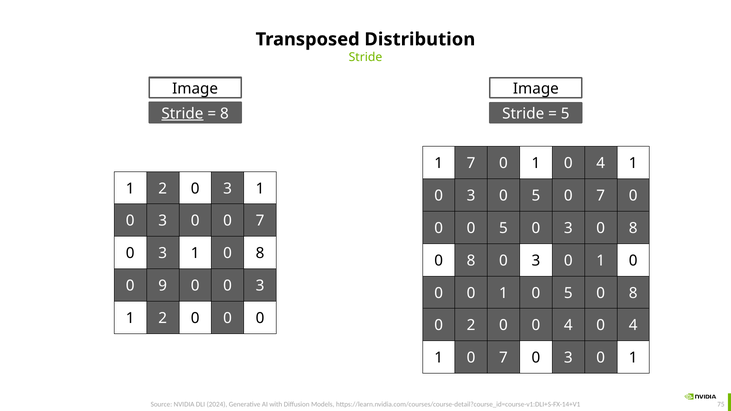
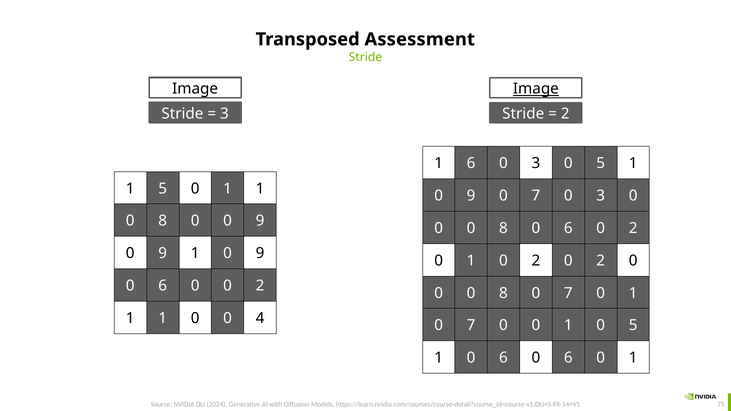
Distribution: Distribution -> Assessment
Image at (536, 89) underline: none -> present
Stride at (182, 114) underline: present -> none
8 at (224, 114): 8 -> 3
5 at (565, 114): 5 -> 2
1 7: 7 -> 6
1 at (536, 163): 1 -> 3
4 at (601, 163): 4 -> 5
2 at (163, 189): 2 -> 5
3 at (228, 189): 3 -> 1
3 at (471, 196): 3 -> 9
5 at (536, 196): 5 -> 7
7 at (601, 196): 7 -> 3
3 at (163, 221): 3 -> 8
0 0 7: 7 -> 9
5 at (503, 228): 5 -> 8
3 at (568, 228): 3 -> 6
8 at (633, 228): 8 -> 2
3 at (163, 253): 3 -> 9
8 at (260, 253): 8 -> 9
8 at (471, 261): 8 -> 1
3 at (536, 261): 3 -> 2
1 at (601, 261): 1 -> 2
9 at (163, 286): 9 -> 6
0 0 3: 3 -> 2
1 at (503, 293): 1 -> 8
5 at (568, 293): 5 -> 7
8 at (633, 293): 8 -> 1
2 at (163, 318): 2 -> 1
0 at (260, 318): 0 -> 4
2 at (471, 326): 2 -> 7
0 0 4: 4 -> 1
4 at (633, 326): 4 -> 5
1 0 7: 7 -> 6
3 at (568, 358): 3 -> 6
